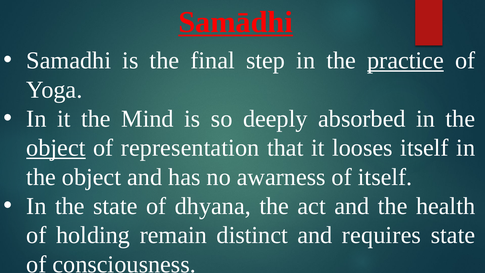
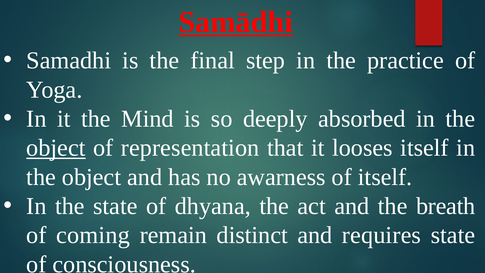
practice underline: present -> none
health: health -> breath
holding: holding -> coming
